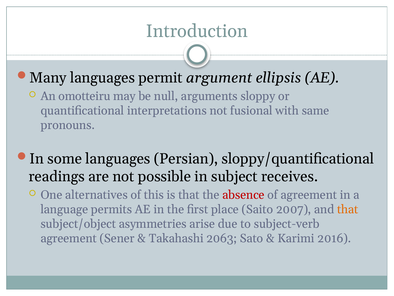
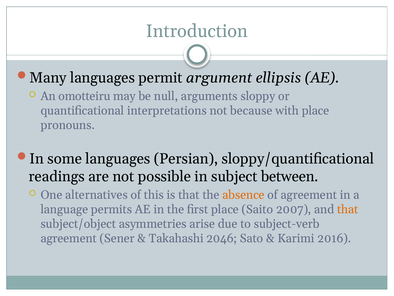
fusional: fusional -> because
with same: same -> place
receives: receives -> between
absence colour: red -> orange
2063: 2063 -> 2046
